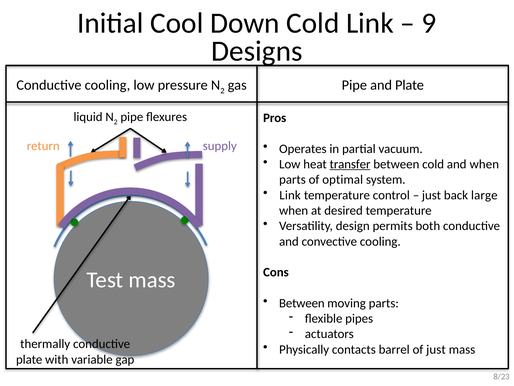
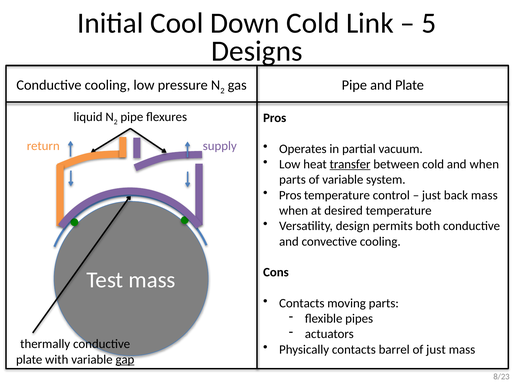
9: 9 -> 5
of optimal: optimal -> variable
Link at (290, 195): Link -> Pros
back large: large -> mass
Between at (302, 303): Between -> Contacts
gap underline: none -> present
